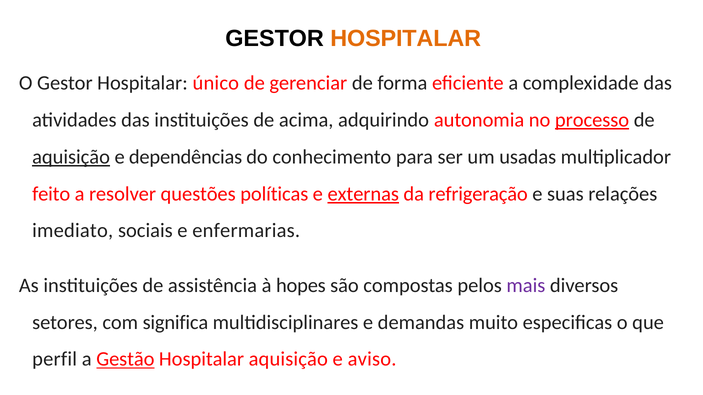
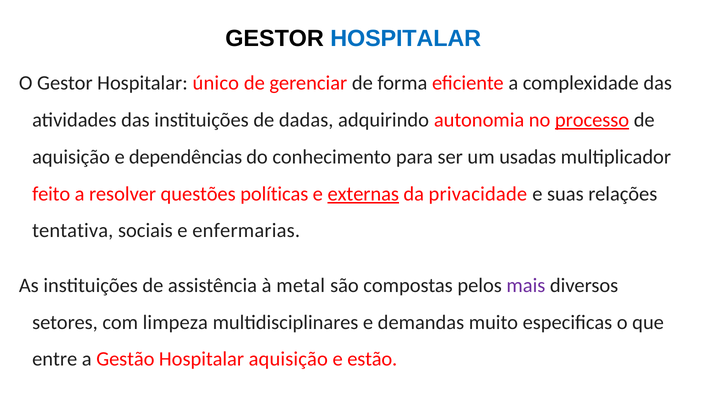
HOSPITALAR at (406, 39) colour: orange -> blue
acima: acima -> dadas
aquisição at (71, 157) underline: present -> none
refrigeração: refrigeração -> privacidade
imediato: imediato -> tentativa
hopes: hopes -> metal
significa: significa -> limpeza
perfil: perfil -> entre
Gestão underline: present -> none
aviso: aviso -> estão
